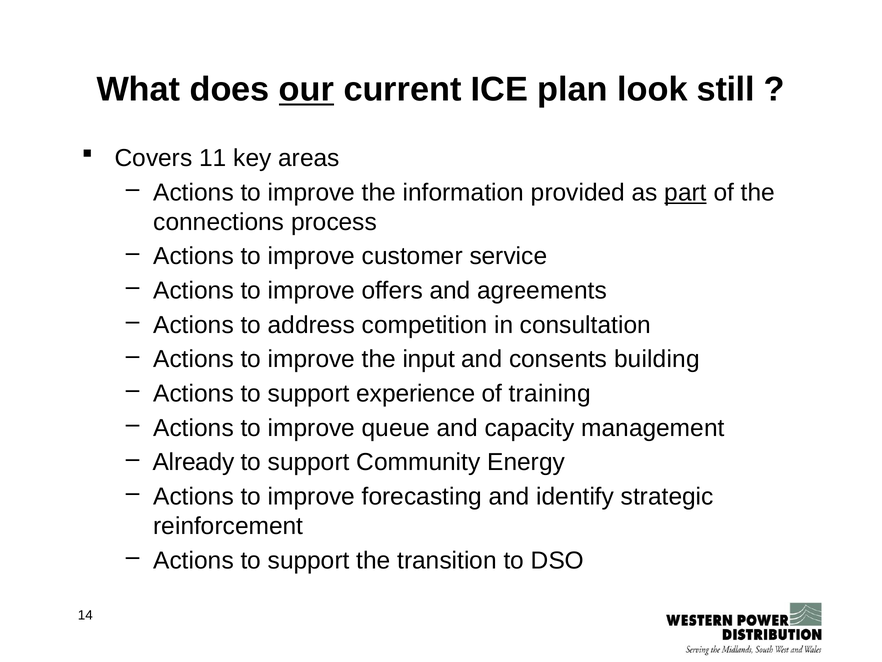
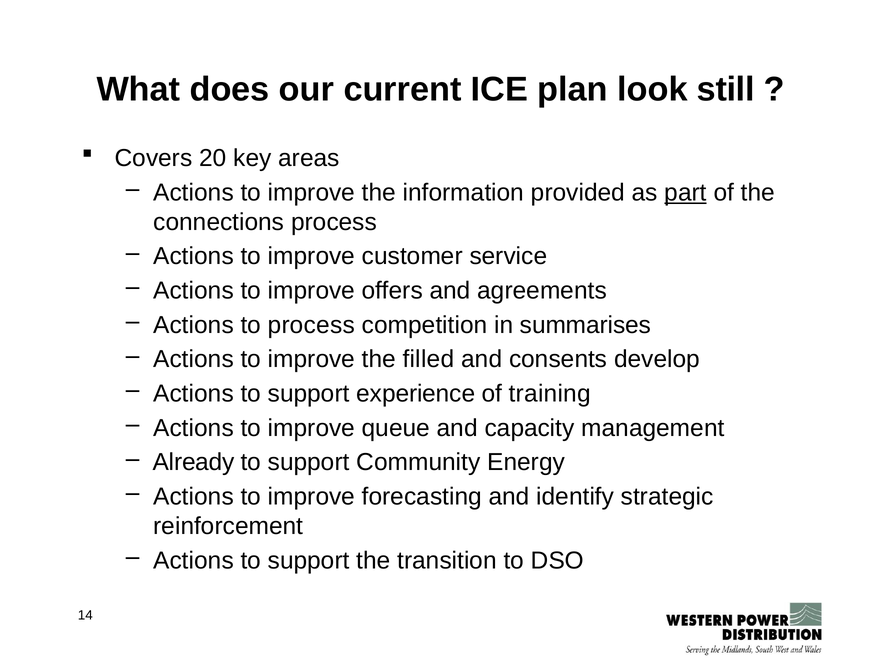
our underline: present -> none
11: 11 -> 20
to address: address -> process
consultation: consultation -> summarises
input: input -> filled
building: building -> develop
